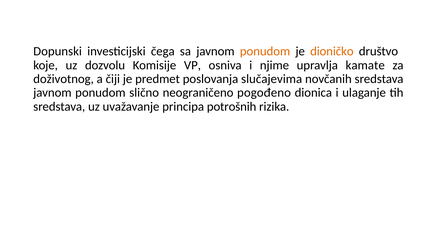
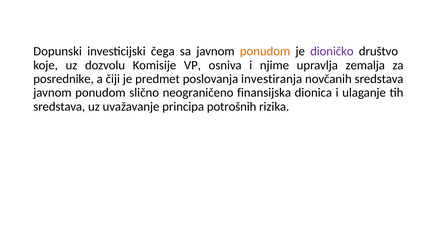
dioničko colour: orange -> purple
kamate: kamate -> zemalja
doživotnog: doživotnog -> posrednike
slučajevima: slučajevima -> investiranja
pogođeno: pogođeno -> finansijska
